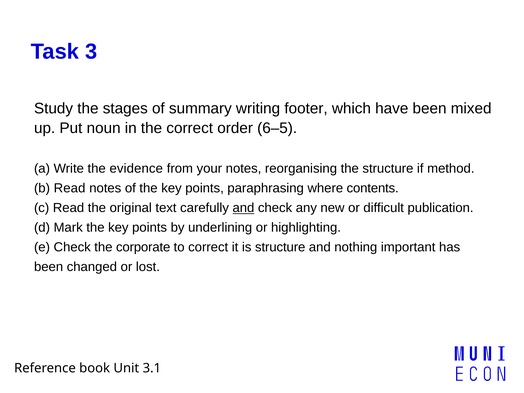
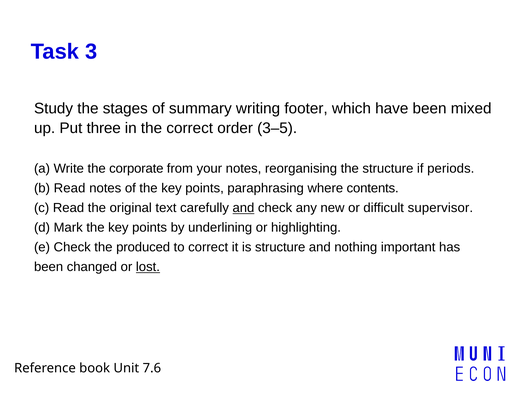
noun: noun -> three
6–5: 6–5 -> 3–5
evidence: evidence -> corporate
method: method -> periods
publication: publication -> supervisor
corporate: corporate -> produced
lost underline: none -> present
3.1: 3.1 -> 7.6
